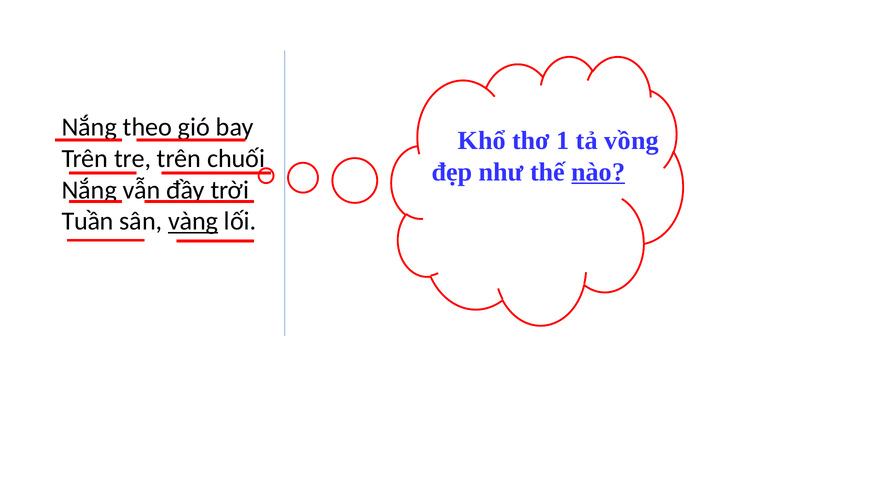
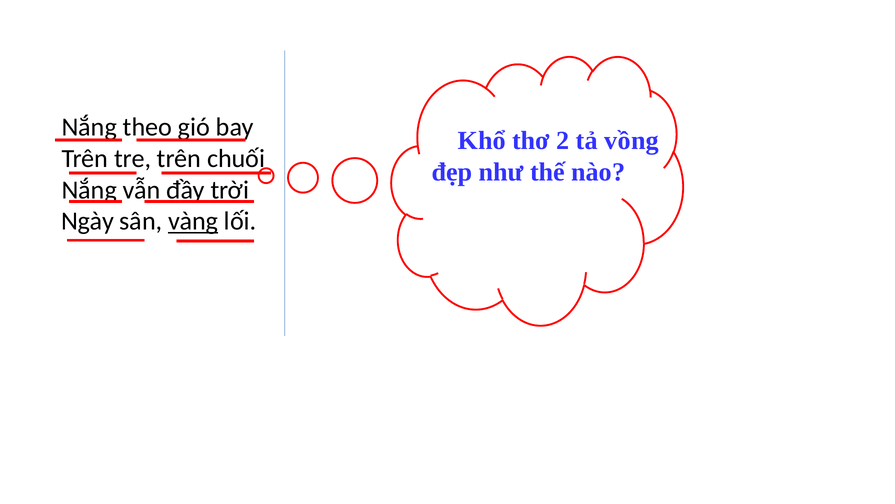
1: 1 -> 2
nào underline: present -> none
Tuần: Tuần -> Ngày
